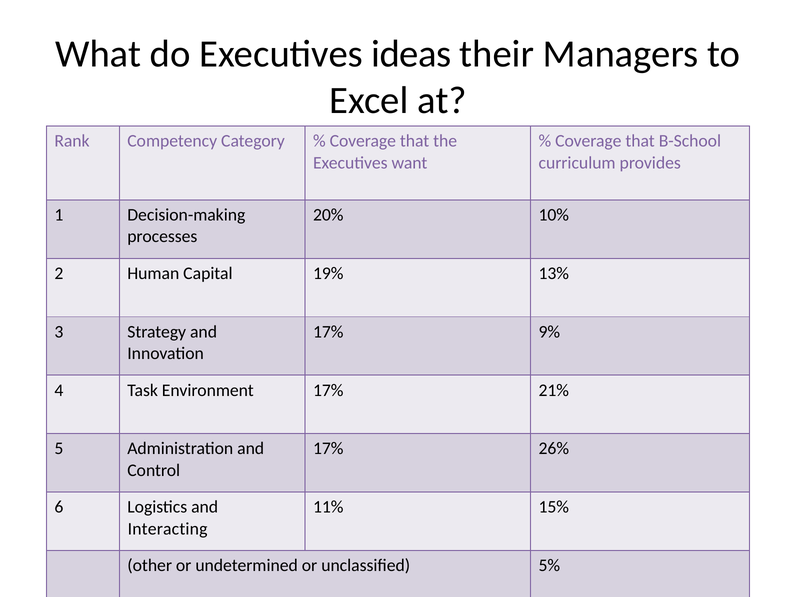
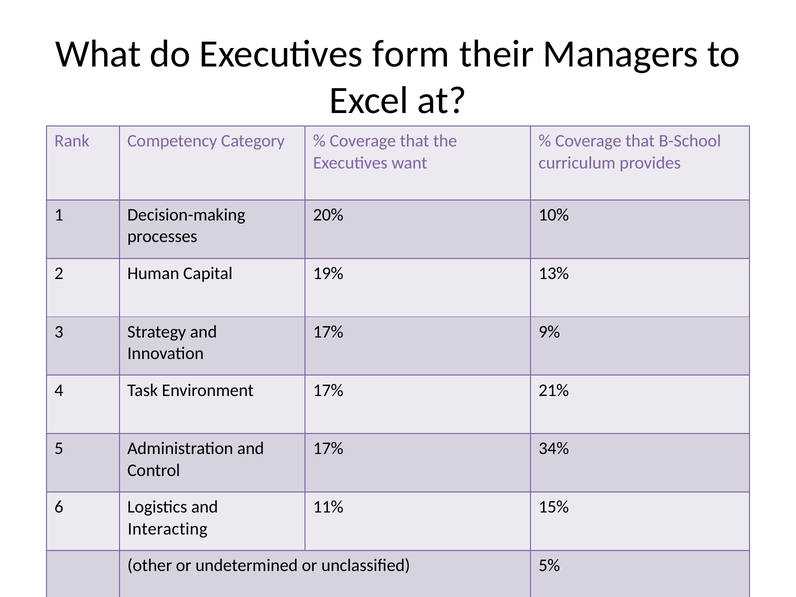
ideas: ideas -> form
26%: 26% -> 34%
